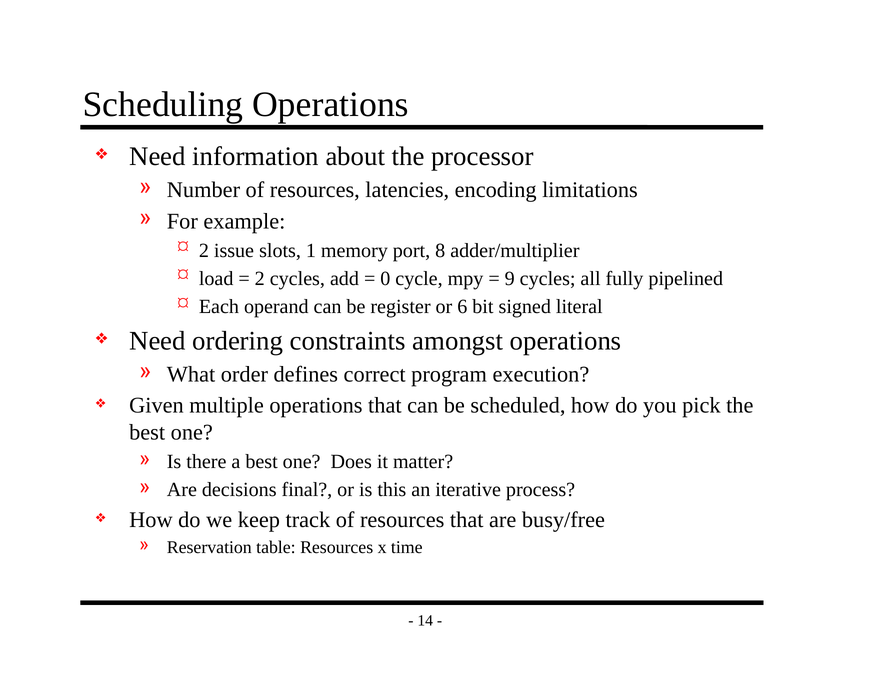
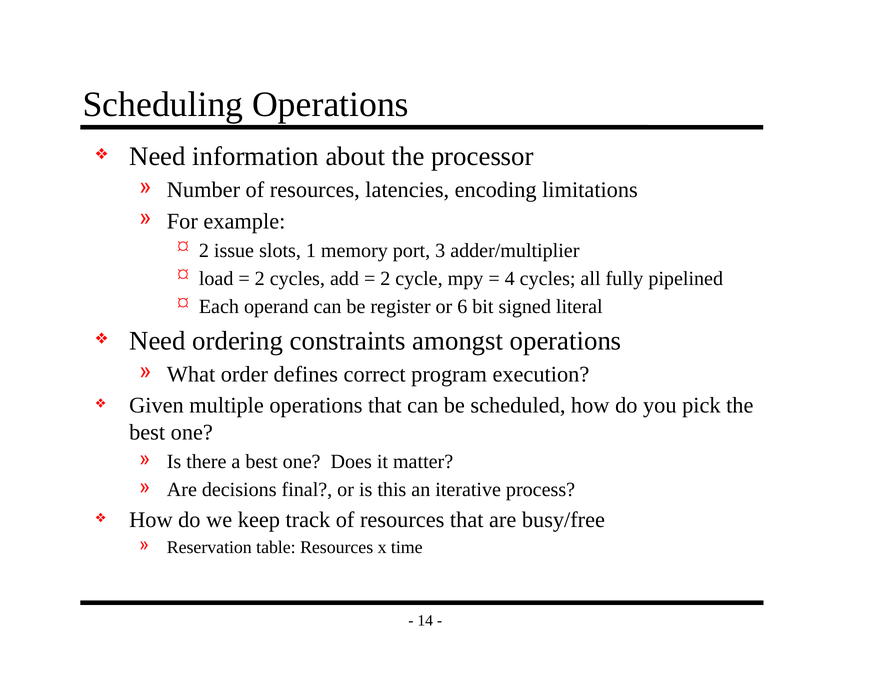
8: 8 -> 3
0 at (385, 279): 0 -> 2
9: 9 -> 4
